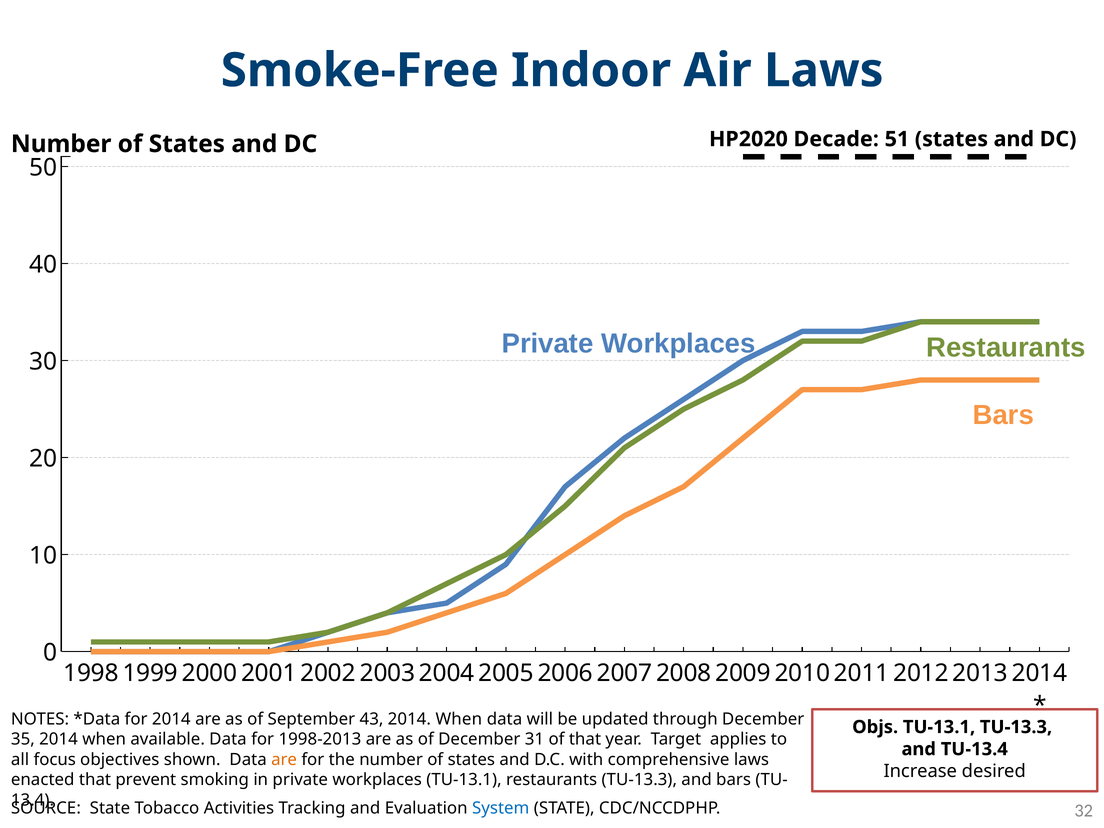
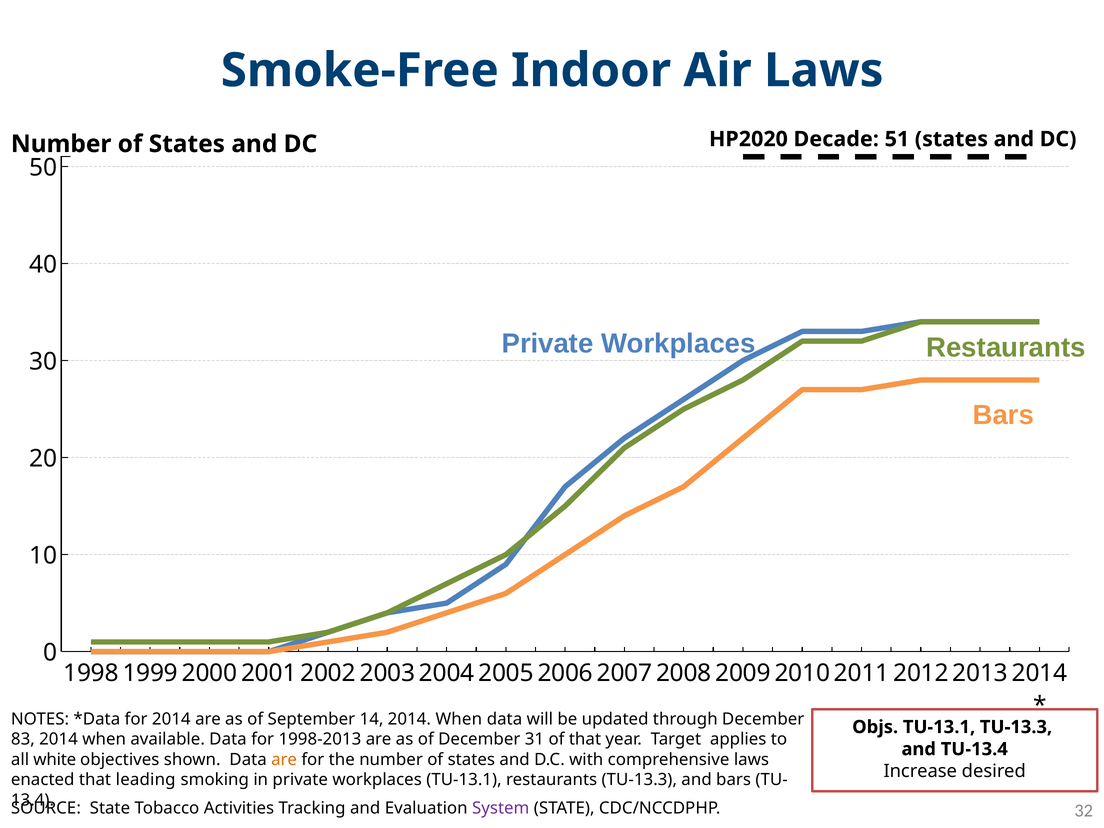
43: 43 -> 14
35: 35 -> 83
focus: focus -> white
prevent: prevent -> leading
System colour: blue -> purple
